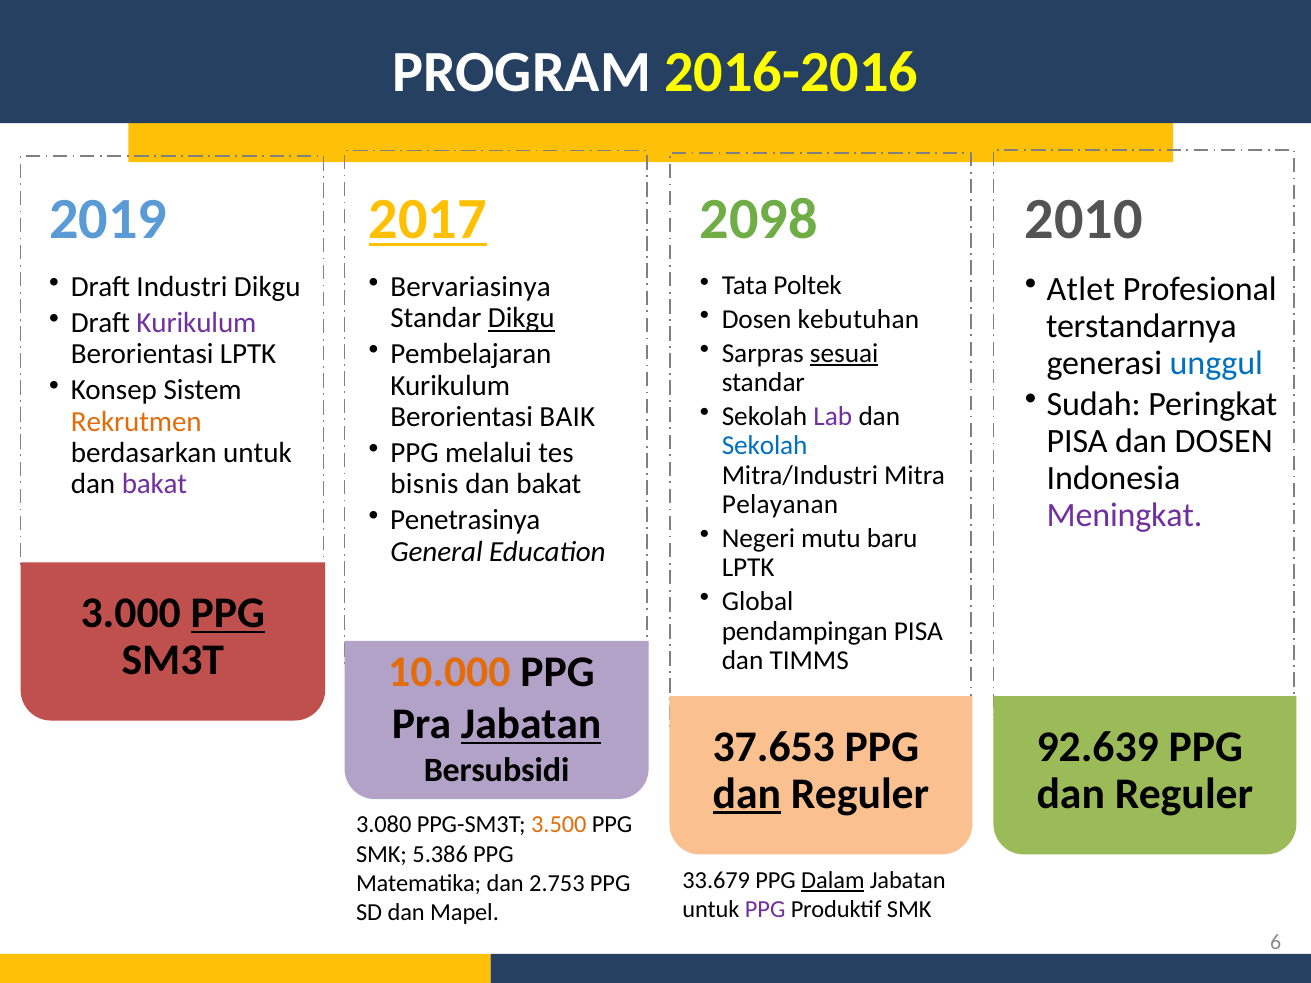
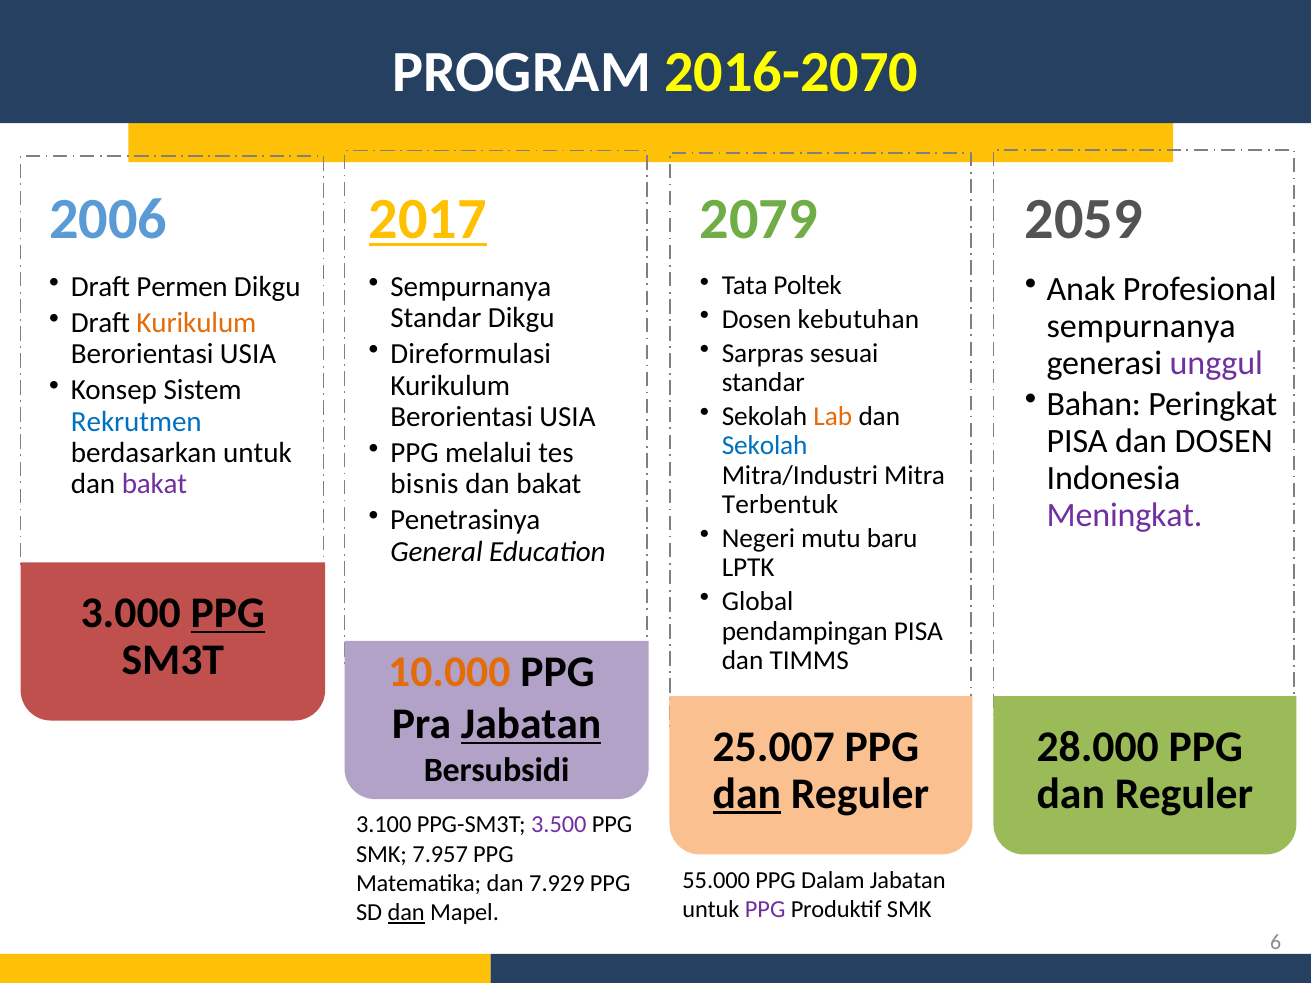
2016-2016: 2016-2016 -> 2016-2070
2098: 2098 -> 2079
2019: 2019 -> 2006
2010: 2010 -> 2059
Industri: Industri -> Permen
Bervariasinya at (471, 287): Bervariasinya -> Sempurnanya
Atlet: Atlet -> Anak
Dikgu at (521, 318) underline: present -> none
Kurikulum at (196, 323) colour: purple -> orange
terstandarnya at (1141, 326): terstandarnya -> sempurnanya
Pembelajaran: Pembelajaran -> Direformulasi
sesuai underline: present -> none
LPTK at (248, 354): LPTK -> USIA
unggul colour: blue -> purple
Sudah: Sudah -> Bahan
Lab colour: purple -> orange
BAIK at (567, 417): BAIK -> USIA
Rekrutmen colour: orange -> blue
Pelayanan: Pelayanan -> Terbentuk
37.653: 37.653 -> 25.007
92.639: 92.639 -> 28.000
3.080: 3.080 -> 3.100
3.500 colour: orange -> purple
5.386: 5.386 -> 7.957
33.679: 33.679 -> 55.000
Dalam underline: present -> none
2.753: 2.753 -> 7.929
dan at (406, 913) underline: none -> present
